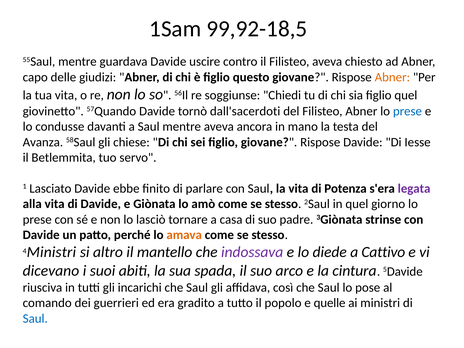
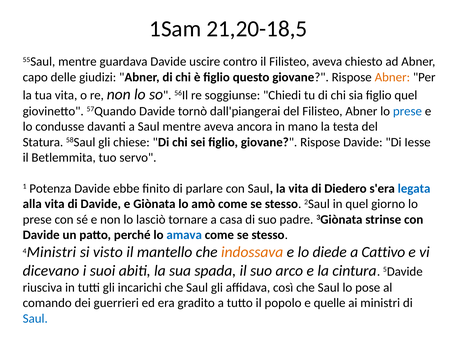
99,92-18,5: 99,92-18,5 -> 21,20-18,5
dall'sacerdoti: dall'sacerdoti -> dall'piangerai
Avanza: Avanza -> Statura
Lasciato: Lasciato -> Potenza
Potenza: Potenza -> Diedero
legata colour: purple -> blue
amava colour: orange -> blue
altro: altro -> visto
indossava colour: purple -> orange
